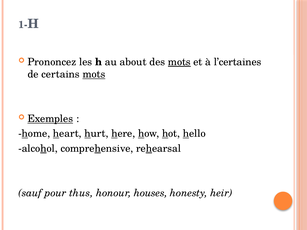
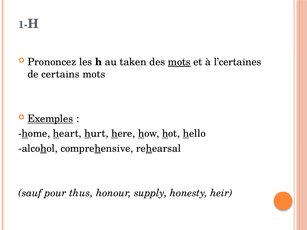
about: about -> taken
mots at (94, 74) underline: present -> none
houses: houses -> supply
